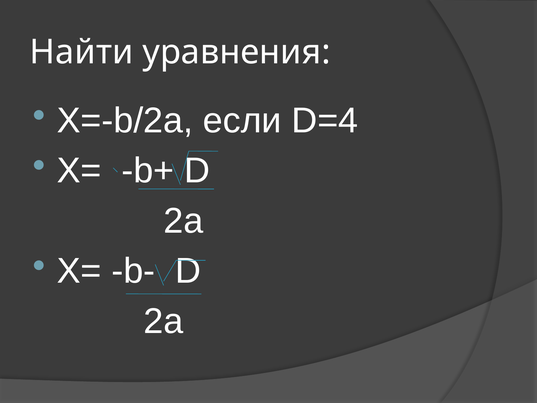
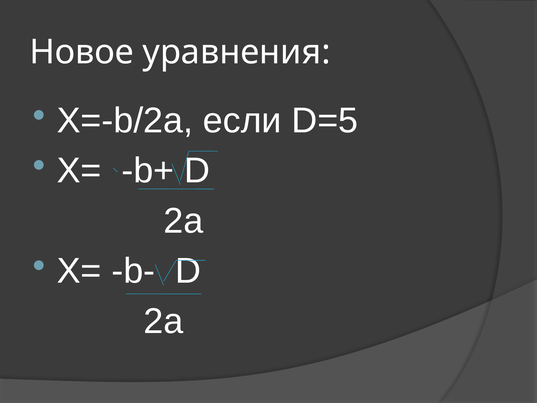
Найти: Найти -> Новое
D=4: D=4 -> D=5
